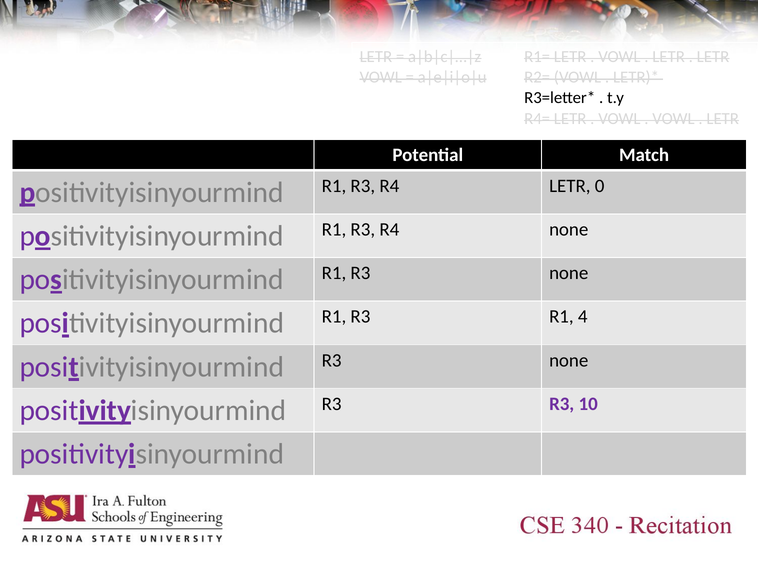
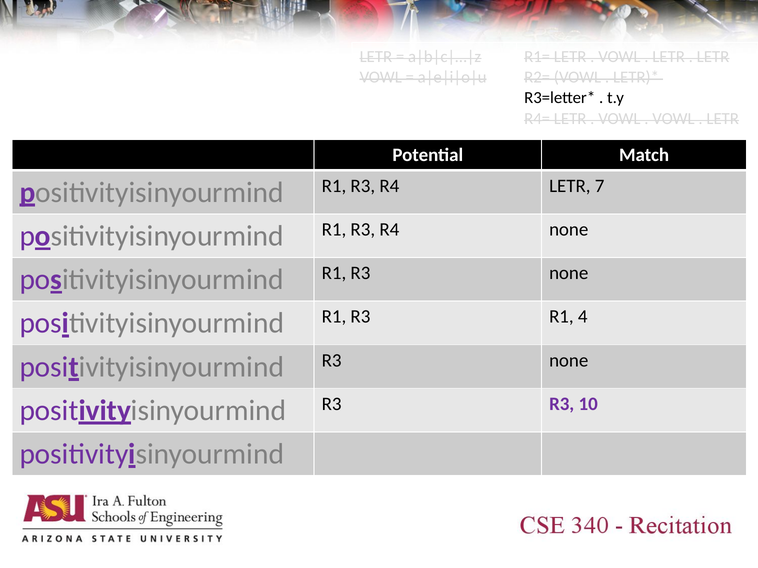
0: 0 -> 7
